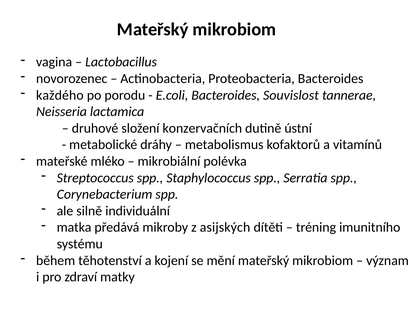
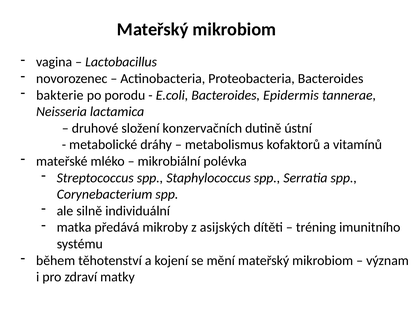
každého: každého -> bakterie
Souvislost: Souvislost -> Epidermis
